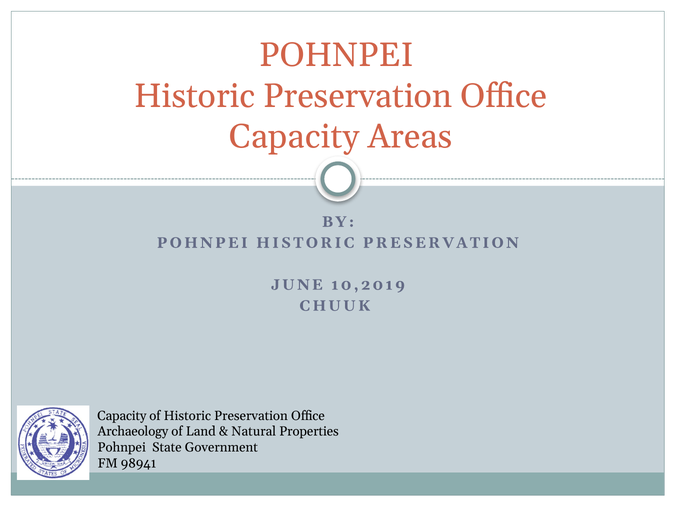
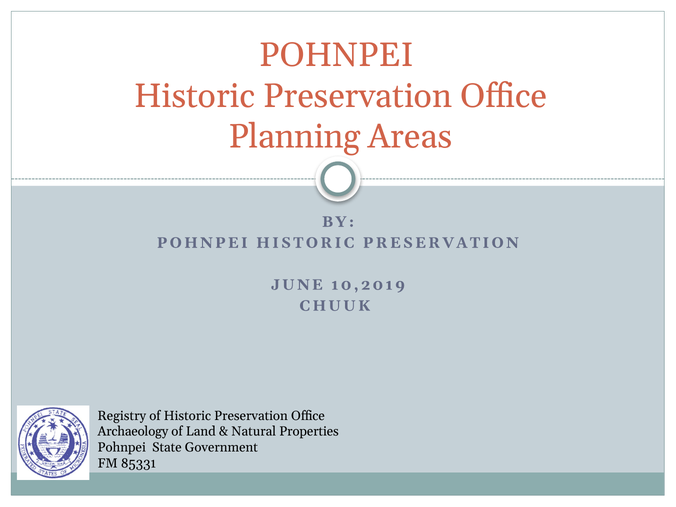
Capacity at (294, 136): Capacity -> Planning
Capacity at (122, 416): Capacity -> Registry
98941: 98941 -> 85331
